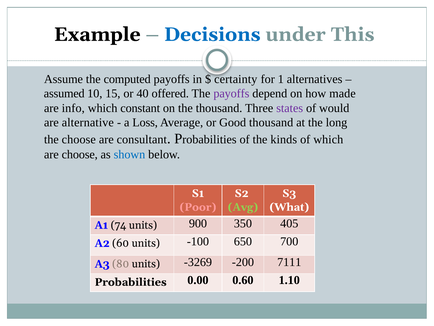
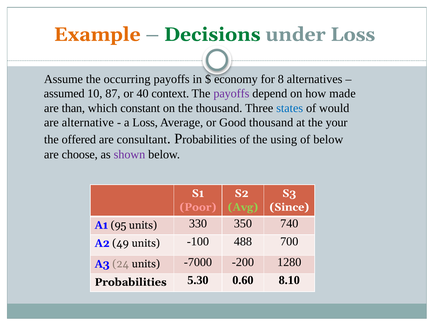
Example colour: black -> orange
Decisions colour: blue -> green
under This: This -> Loss
computed: computed -> occurring
certainty: certainty -> economy
1: 1 -> 8
15: 15 -> 87
offered: offered -> context
info: info -> than
states colour: purple -> blue
long: long -> your
the choose: choose -> offered
kinds: kinds -> using
of which: which -> below
shown colour: blue -> purple
What: What -> Since
74: 74 -> 95
900: 900 -> 330
405: 405 -> 740
60: 60 -> 49
650: 650 -> 488
80: 80 -> 24
-3269: -3269 -> -7000
7111: 7111 -> 1280
0.00: 0.00 -> 5.30
1.10: 1.10 -> 8.10
